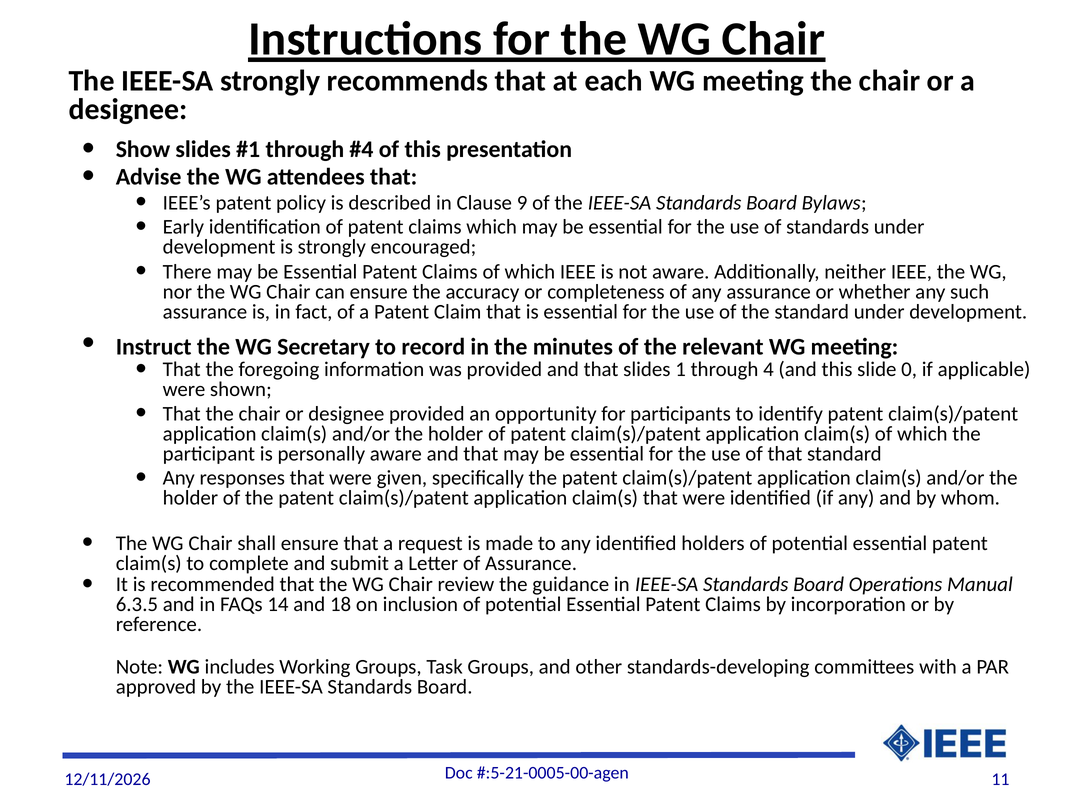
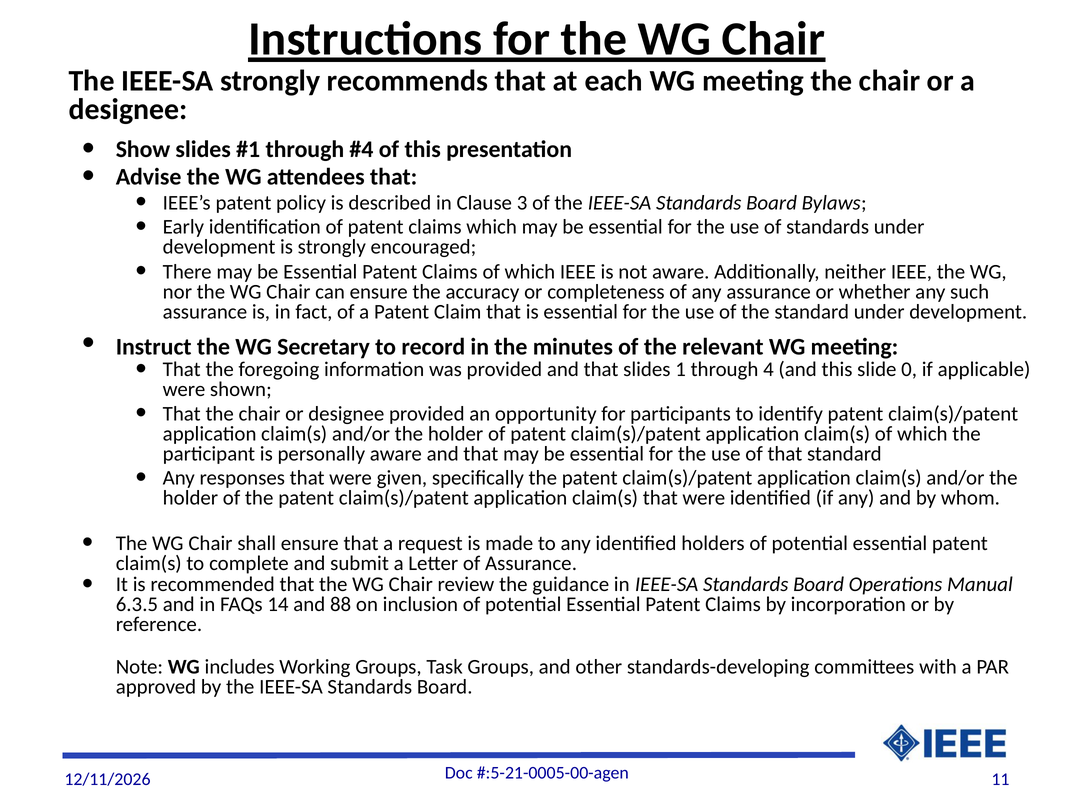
9: 9 -> 3
18: 18 -> 88
